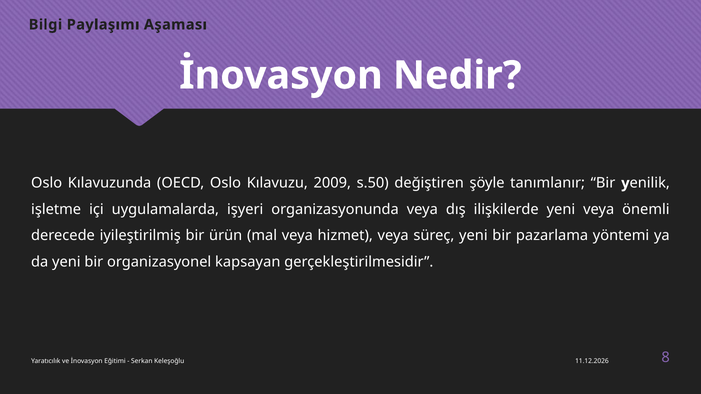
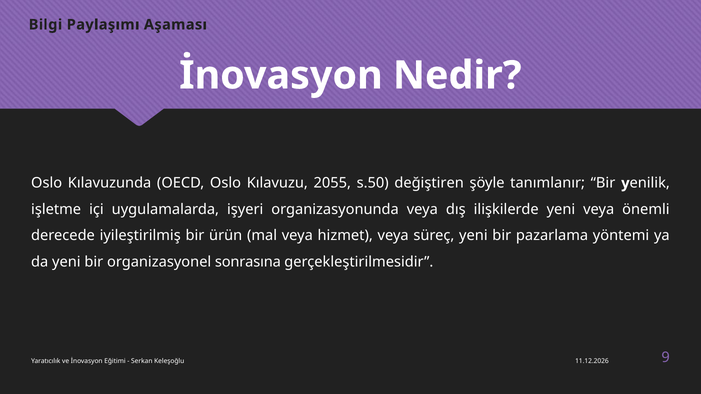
2009: 2009 -> 2055
kapsayan: kapsayan -> sonrasına
8: 8 -> 9
